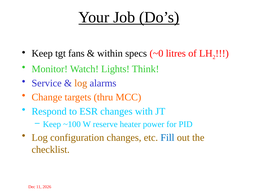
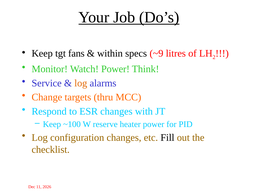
~0: ~0 -> ~9
Watch Lights: Lights -> Power
Fill colour: blue -> black
